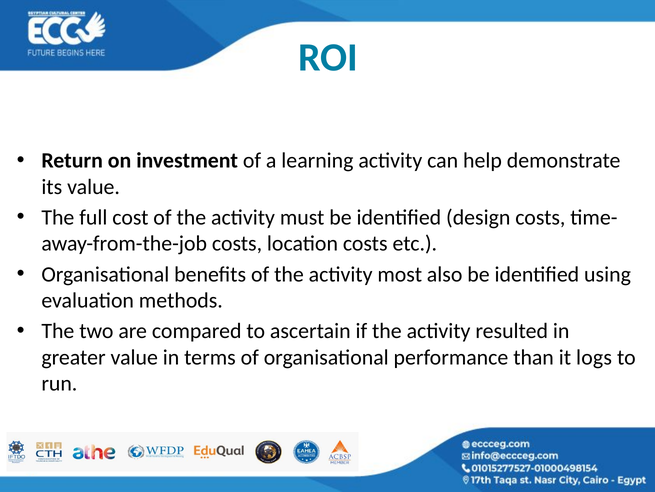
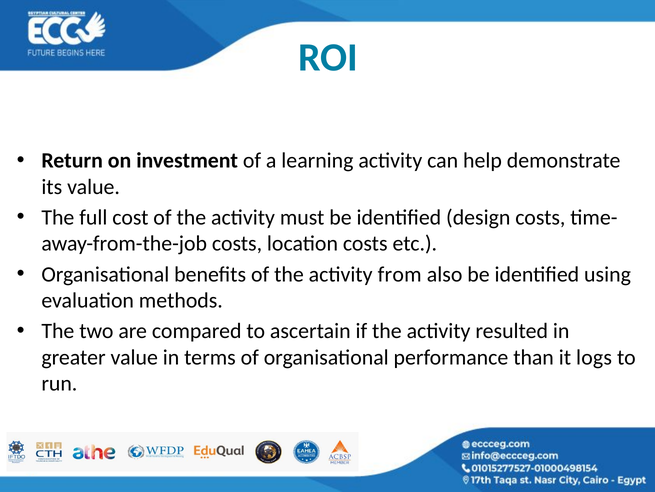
most: most -> from
